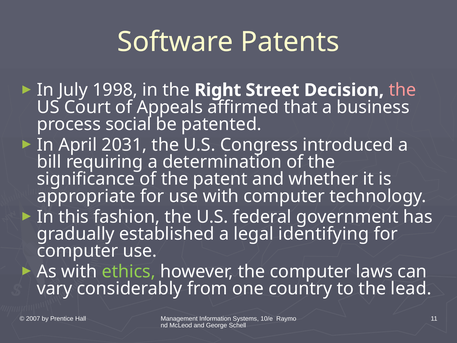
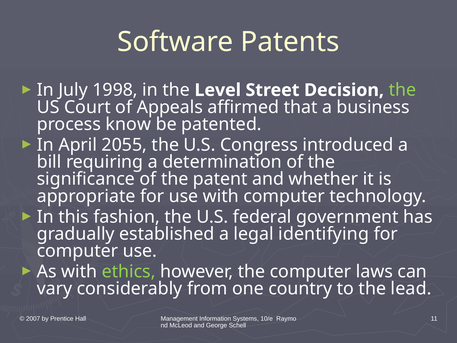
Right: Right -> Level
the at (402, 90) colour: pink -> light green
social: social -> know
2031: 2031 -> 2055
